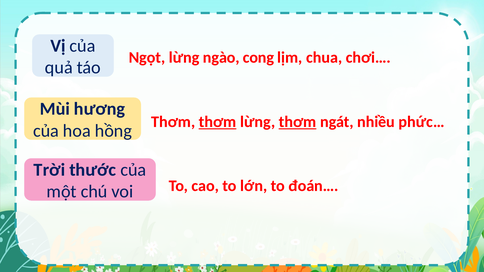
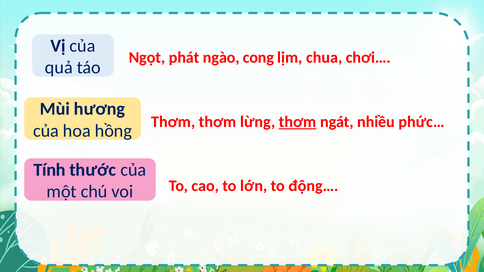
Ngọt lừng: lừng -> phát
thơm at (218, 122) underline: present -> none
Trời: Trời -> Tính
đoán…: đoán… -> động…
